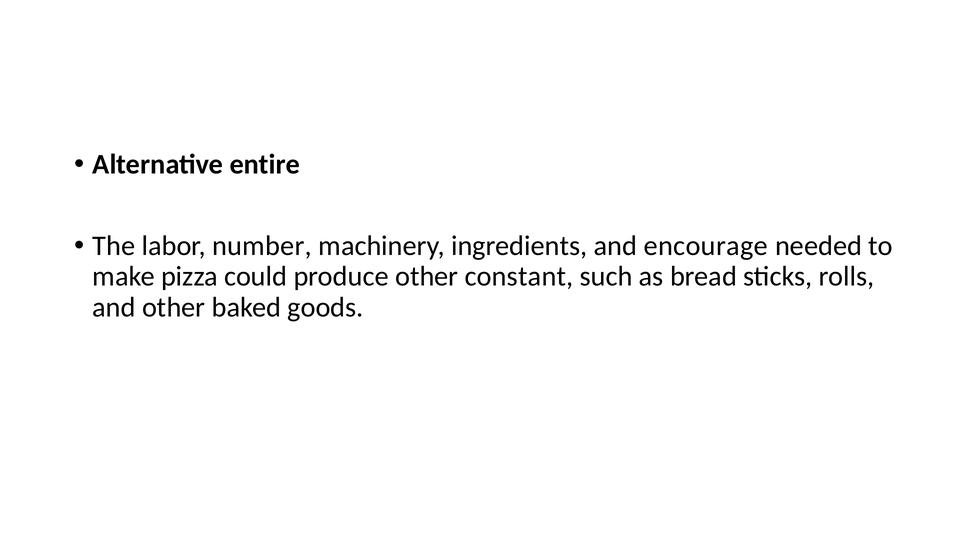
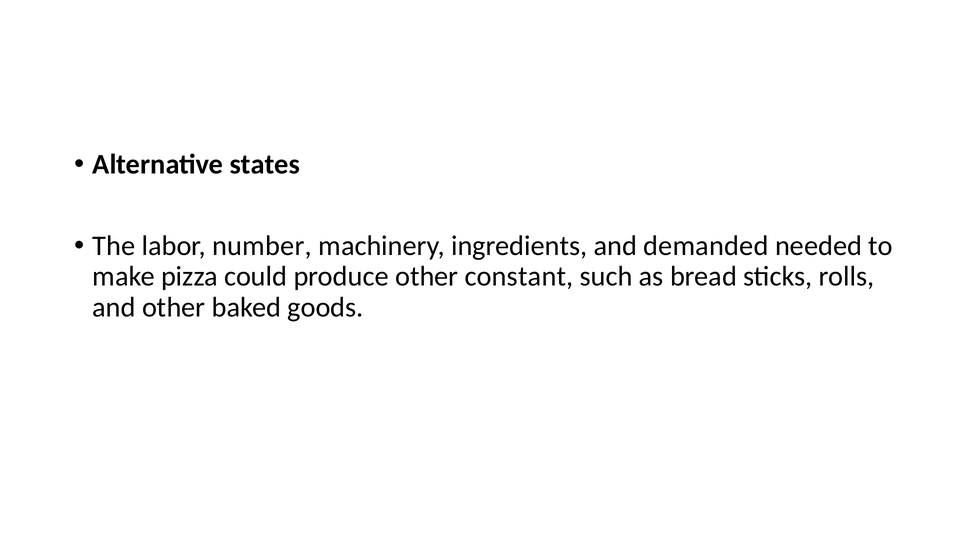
entire: entire -> states
encourage: encourage -> demanded
